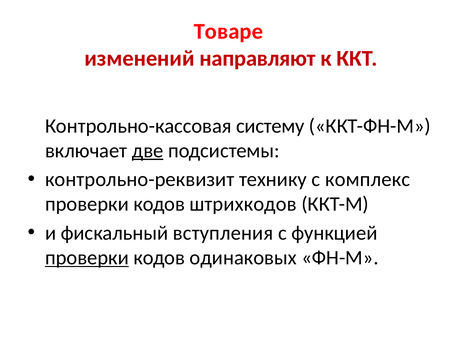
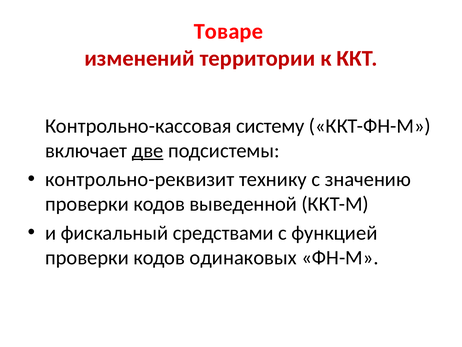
направляют: направляют -> территории
комплекс: комплекс -> значению
штрихкодов: штрихкодов -> выведенной
вступления: вступления -> средствами
проверки at (87, 257) underline: present -> none
